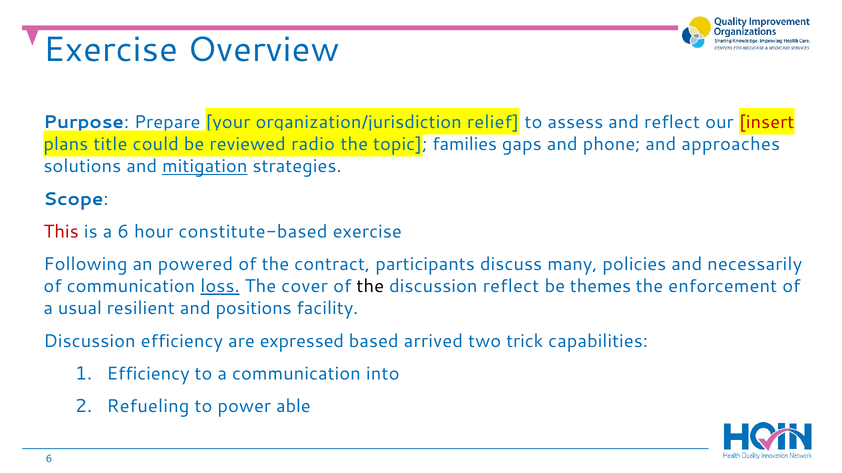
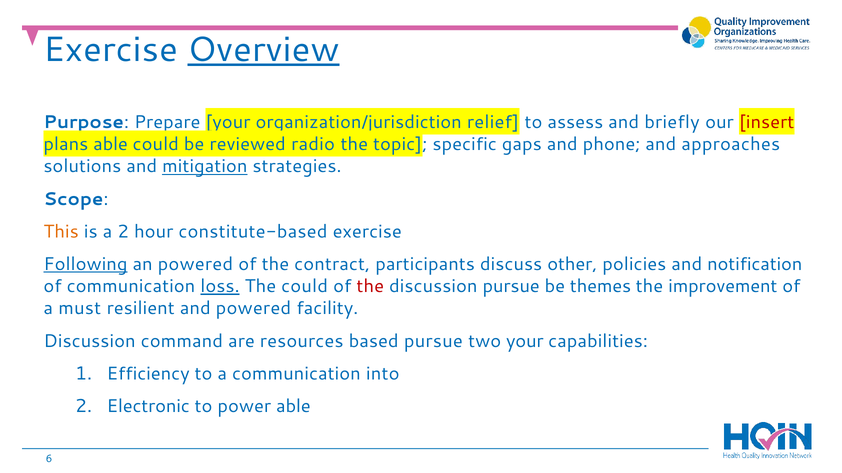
Overview underline: none -> present
and reflect: reflect -> briefly
plans title: title -> able
families: families -> specific
This colour: red -> orange
a 6: 6 -> 2
Following underline: none -> present
many: many -> other
necessarily: necessarily -> notification
The cover: cover -> could
the at (370, 287) colour: black -> red
discussion reflect: reflect -> pursue
enforcement: enforcement -> improvement
usual: usual -> must
and positions: positions -> powered
Discussion efficiency: efficiency -> command
expressed: expressed -> resources
based arrived: arrived -> pursue
two trick: trick -> your
Refueling: Refueling -> Electronic
